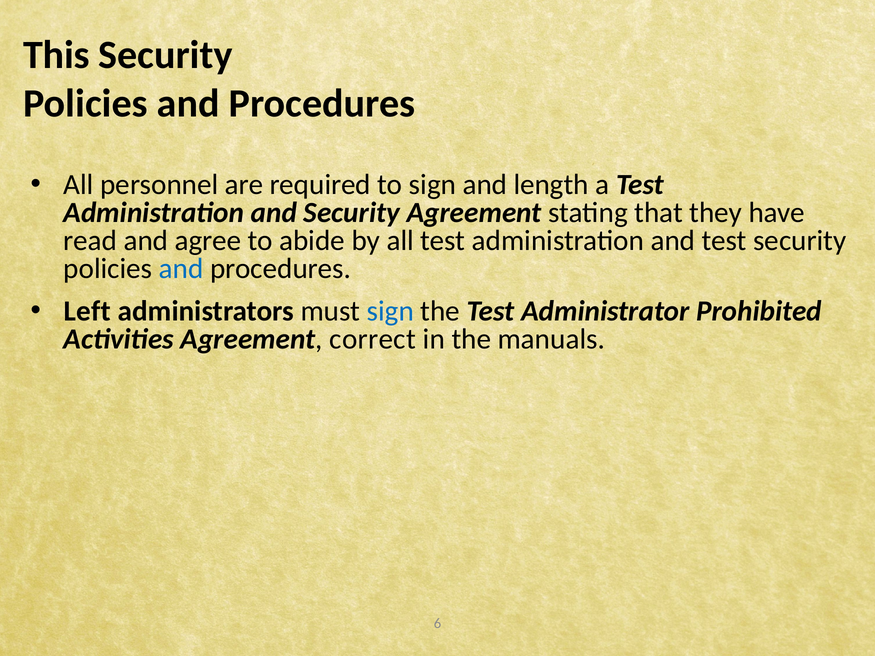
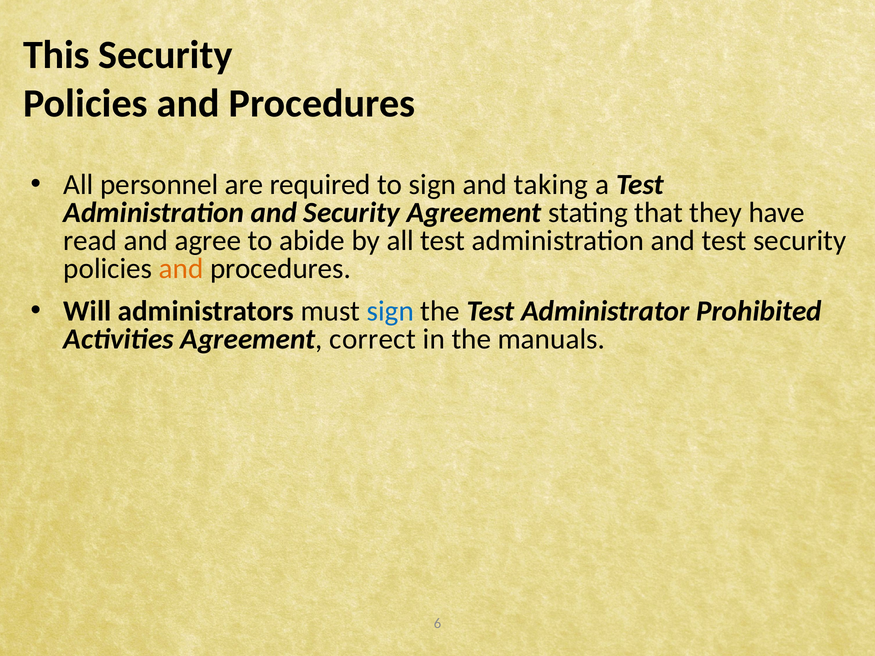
length: length -> taking
and at (181, 269) colour: blue -> orange
Left: Left -> Will
